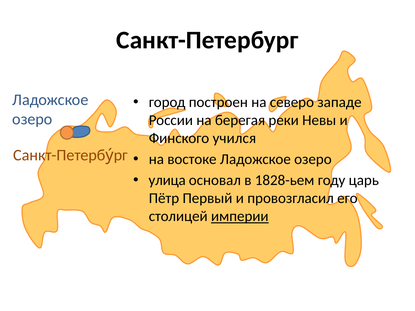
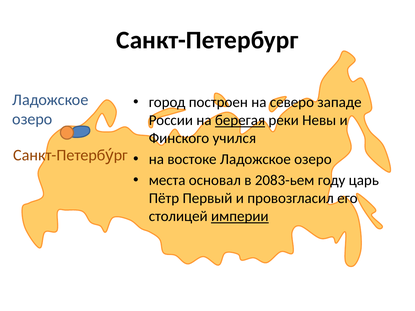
берегая underline: none -> present
улица: улица -> места
1828-ьем: 1828-ьем -> 2083-ьем
